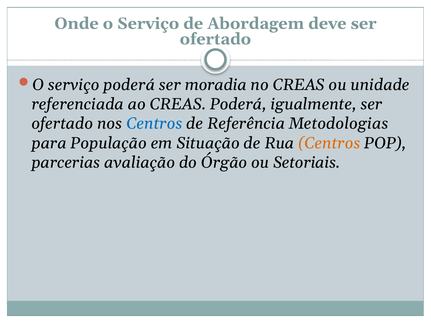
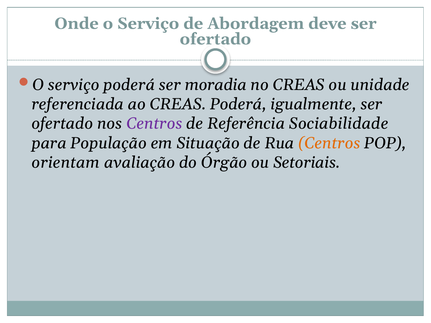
Centros at (154, 124) colour: blue -> purple
Metodologias: Metodologias -> Sociabilidade
parcerias: parcerias -> orientam
